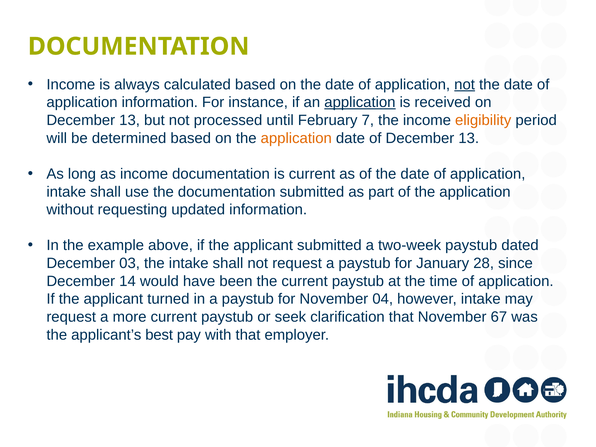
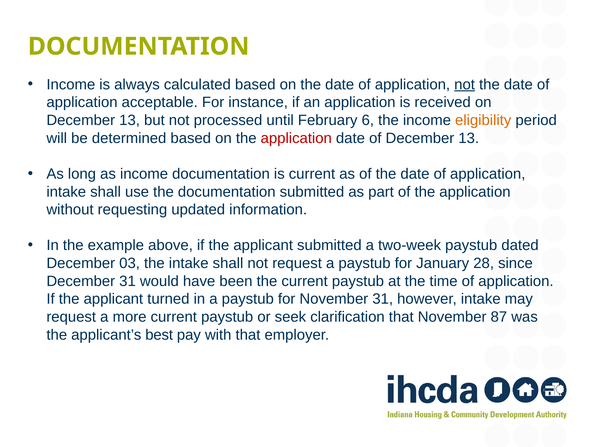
application information: information -> acceptable
application at (360, 102) underline: present -> none
7: 7 -> 6
application at (296, 138) colour: orange -> red
December 14: 14 -> 31
November 04: 04 -> 31
67: 67 -> 87
